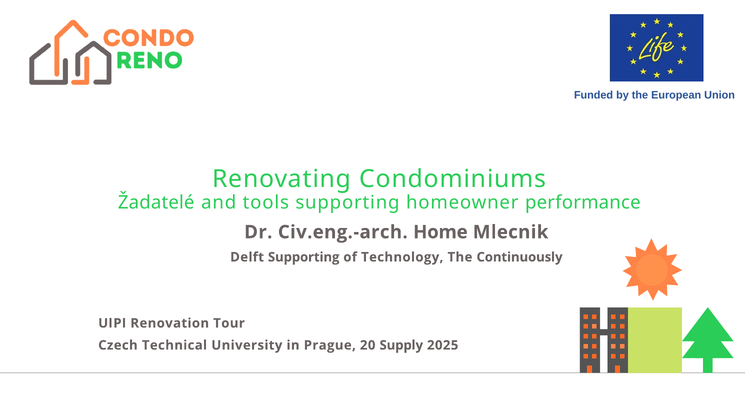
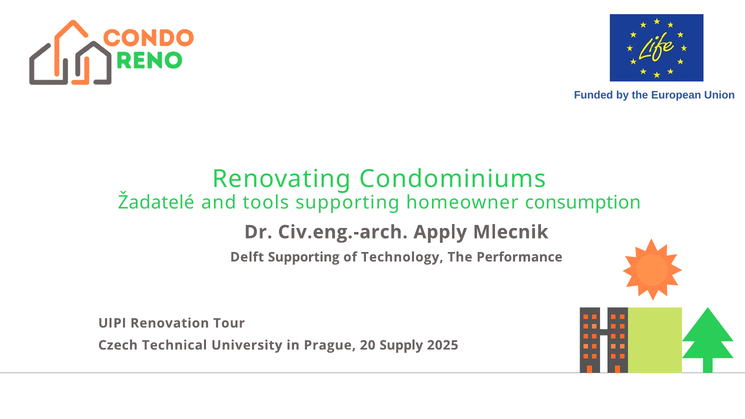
performance: performance -> consumption
Home: Home -> Apply
Continuously: Continuously -> Performance
